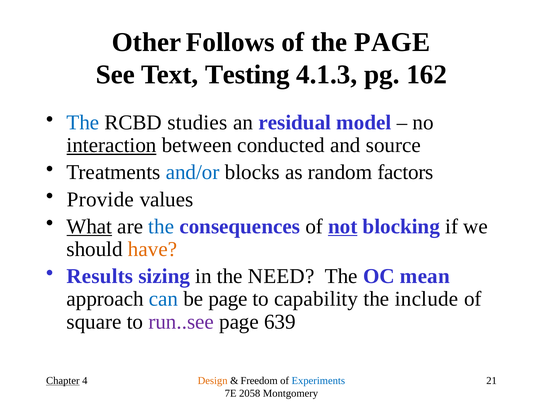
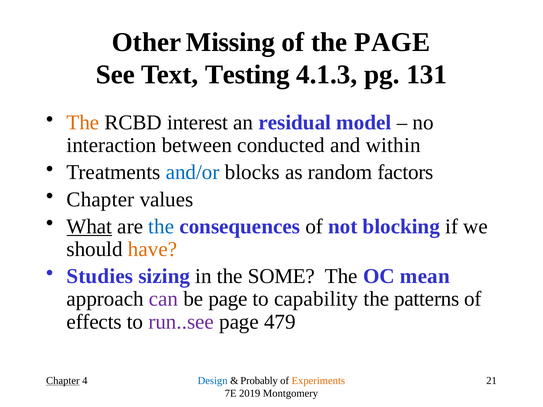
Follows: Follows -> Missing
162: 162 -> 131
The at (83, 123) colour: blue -> orange
studies: studies -> interest
interaction underline: present -> none
source: source -> within
Provide at (100, 199): Provide -> Chapter
not underline: present -> none
Results: Results -> Studies
NEED: NEED -> SOME
can colour: blue -> purple
include: include -> patterns
square: square -> effects
639: 639 -> 479
Design colour: orange -> blue
Freedom: Freedom -> Probably
Experiments colour: blue -> orange
2058: 2058 -> 2019
